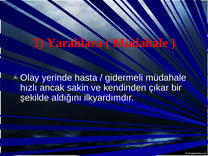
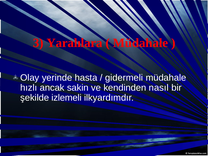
çıkar: çıkar -> nasıl
aldığını: aldığını -> izlemeli
